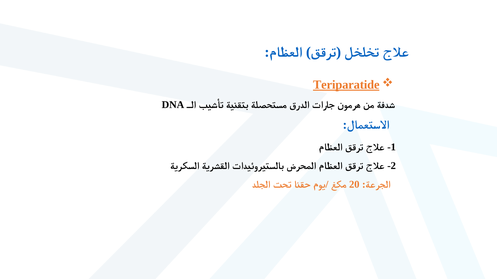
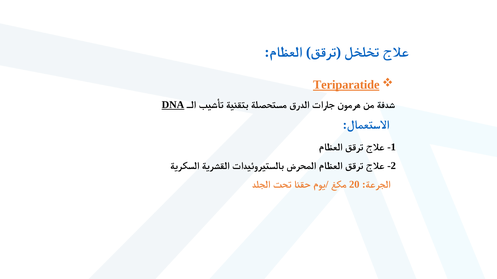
DNA underline: none -> present
